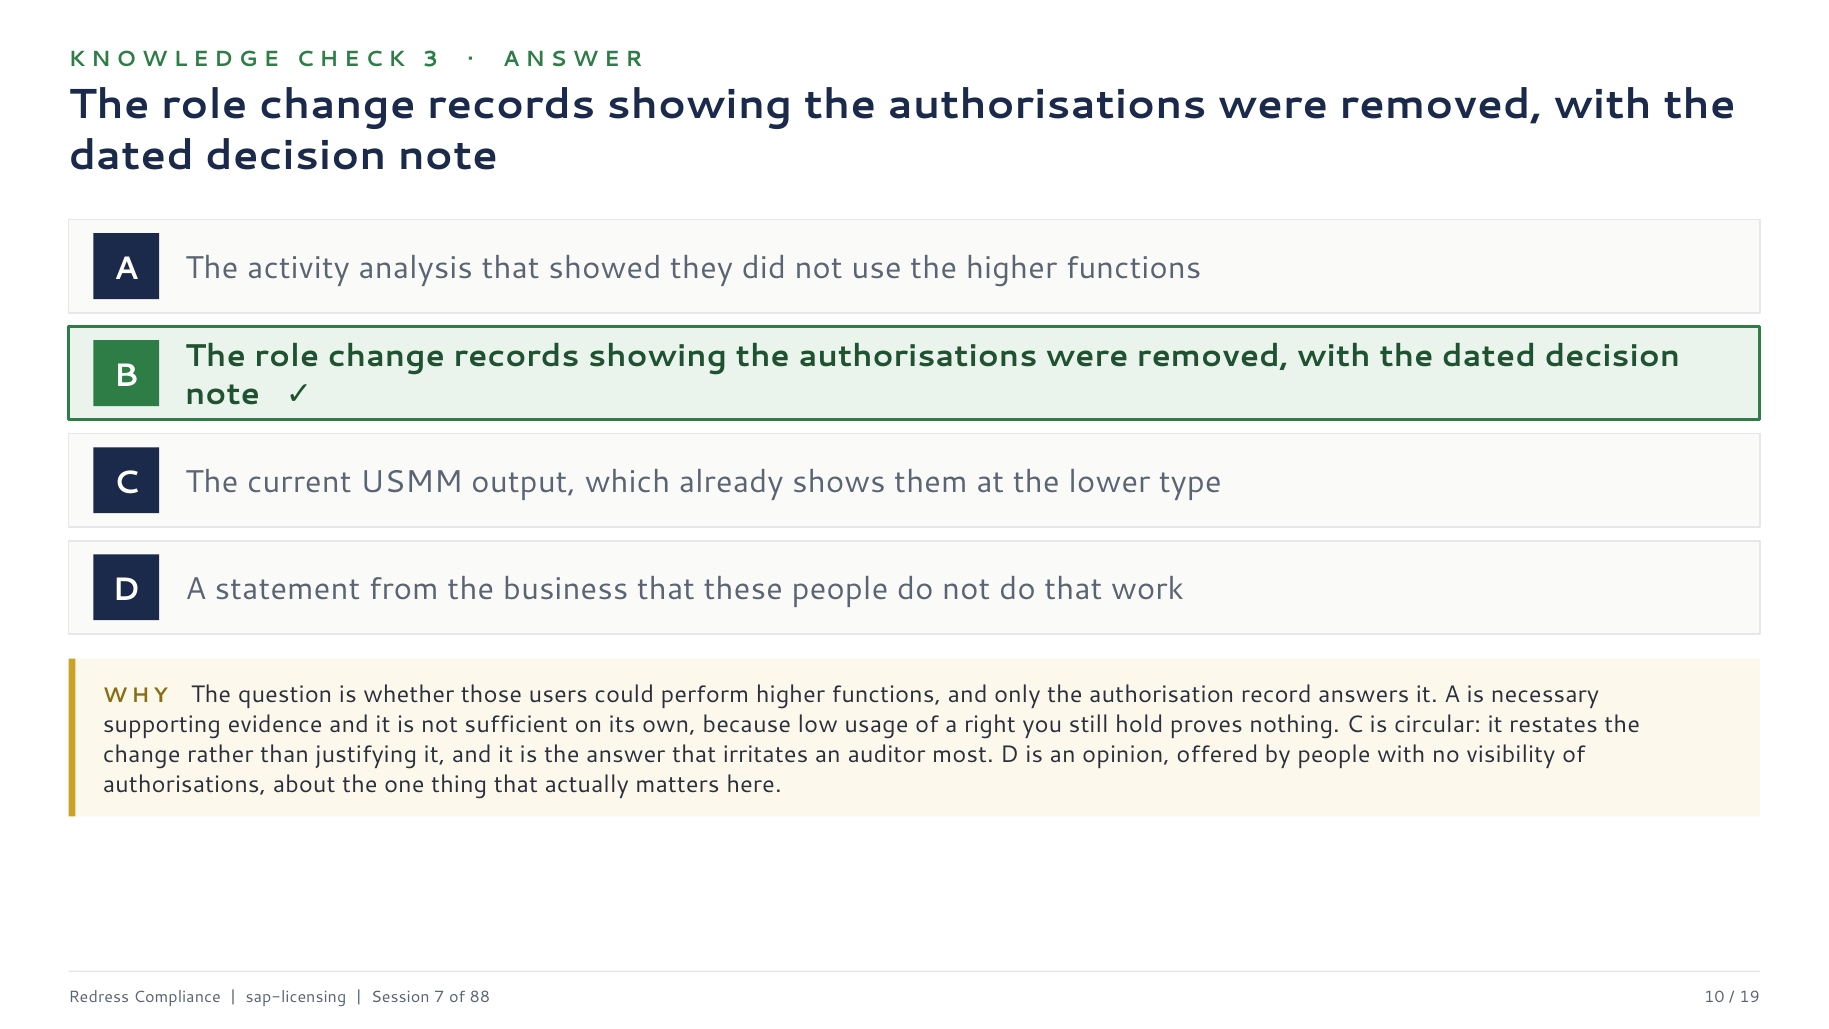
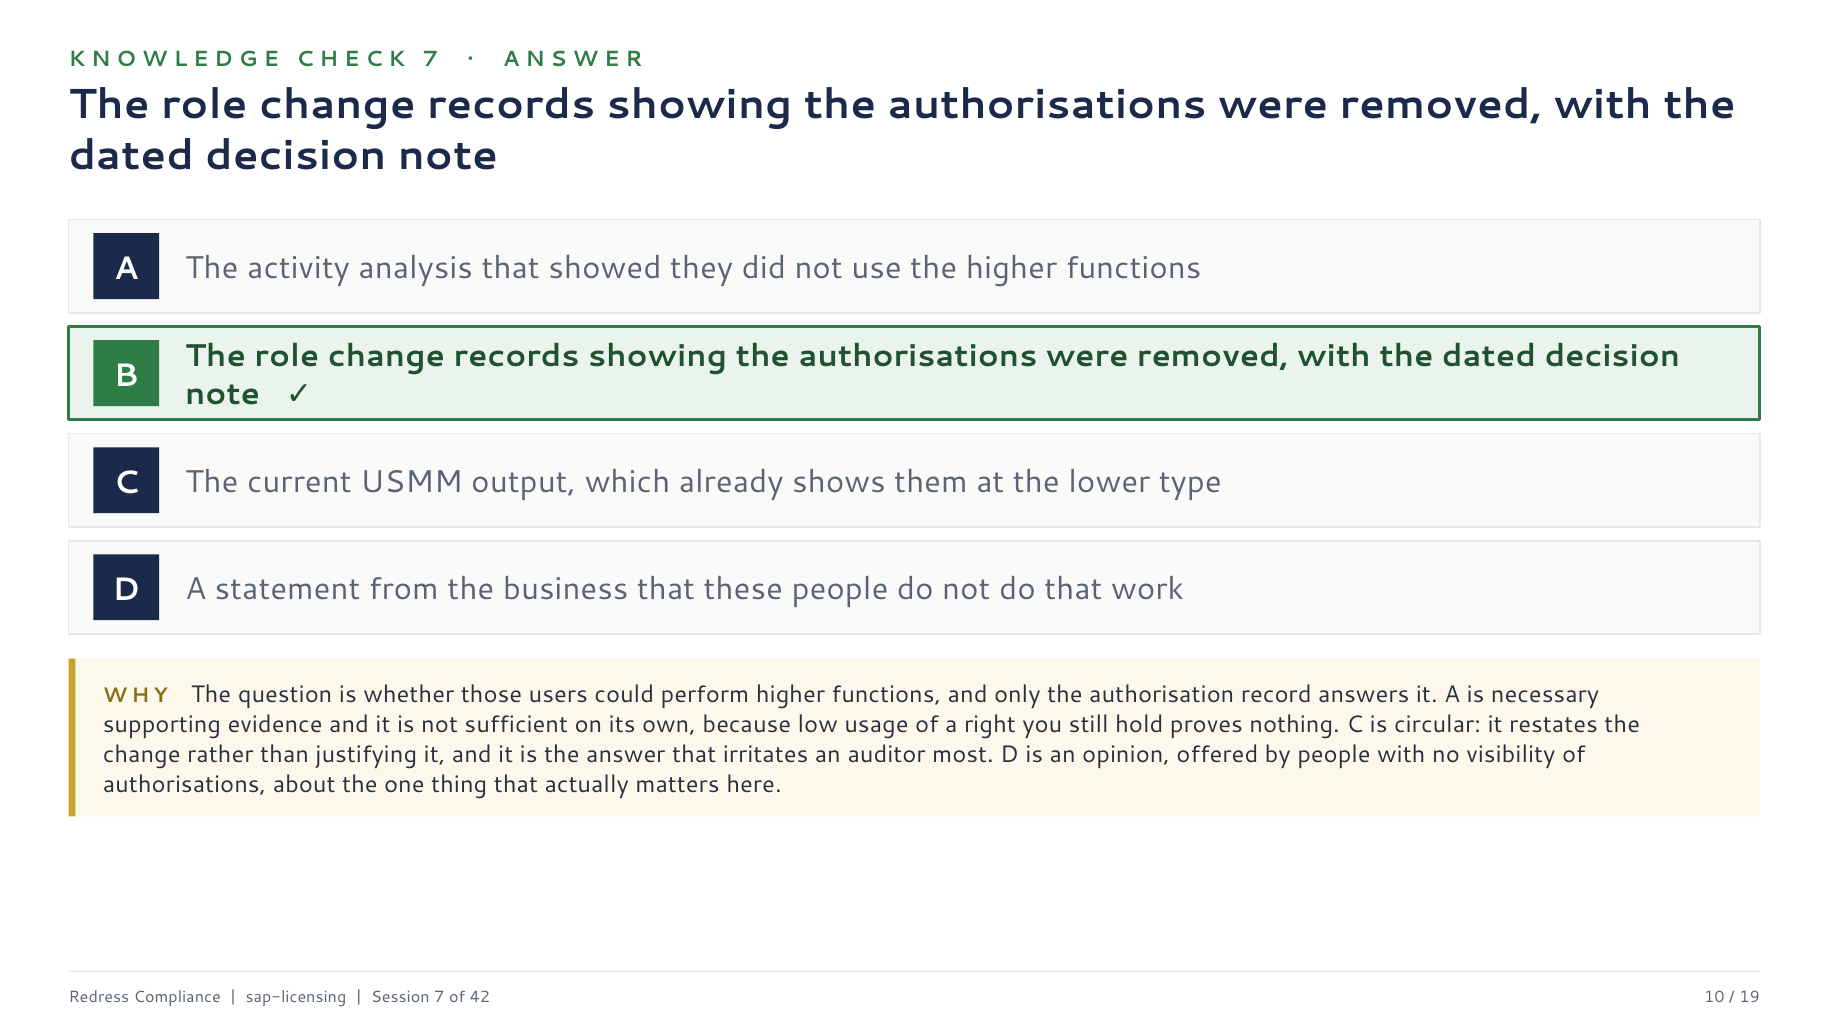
3 at (431, 59): 3 -> 7
88: 88 -> 42
